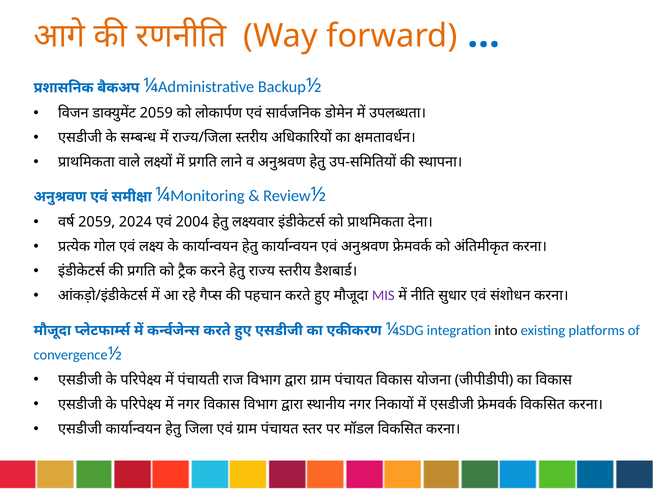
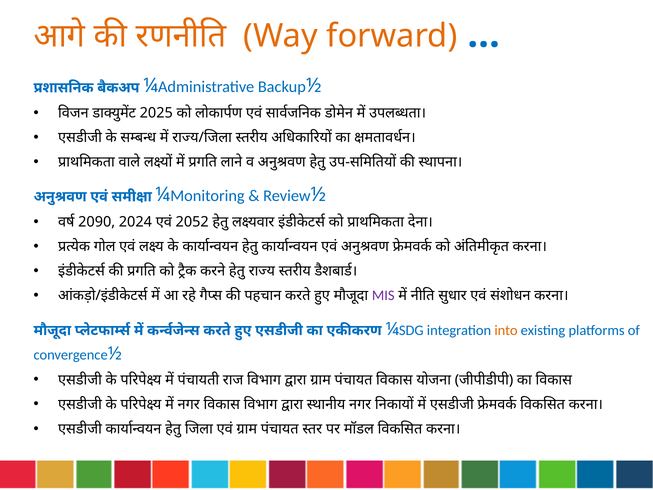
2059 at (156, 113): 2059 -> 2025
2059 at (97, 222): 2059 -> 2090
2004: 2004 -> 2052
into colour: black -> orange
